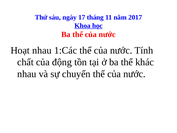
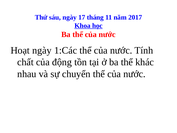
Hoạt nhau: nhau -> ngày
